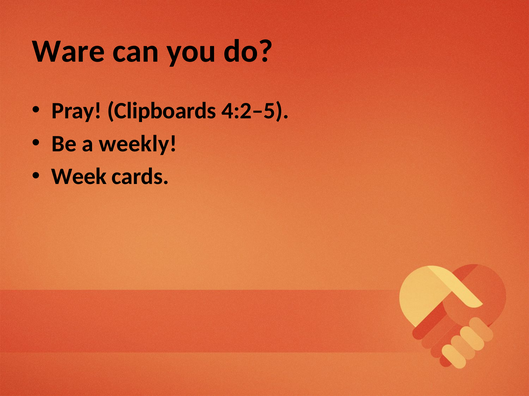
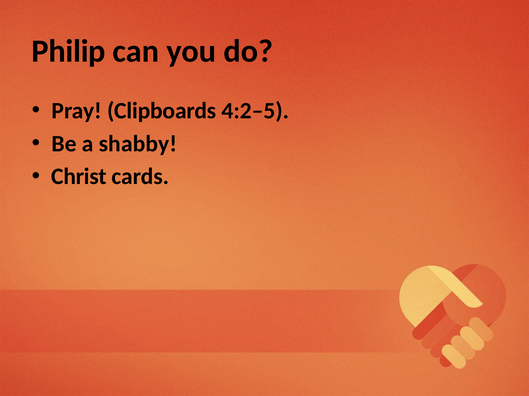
Ware: Ware -> Philip
weekly: weekly -> shabby
Week: Week -> Christ
